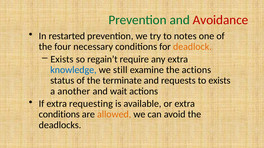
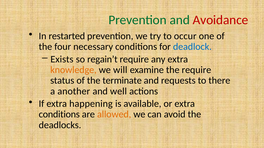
notes: notes -> occur
deadlock colour: orange -> blue
knowledge colour: blue -> orange
still: still -> will
the actions: actions -> require
to exists: exists -> there
wait: wait -> well
requesting: requesting -> happening
